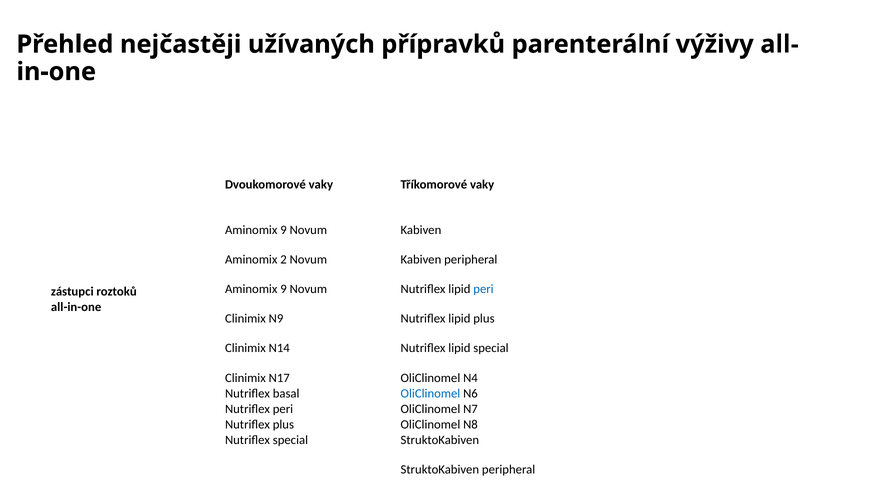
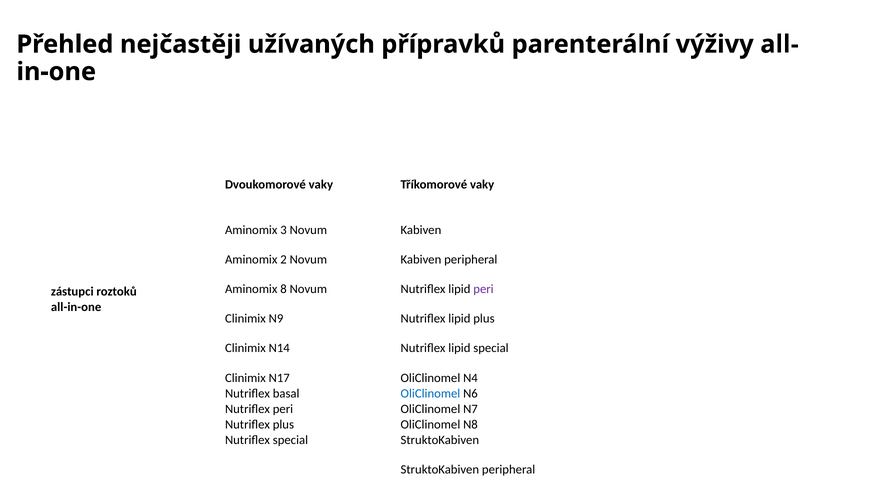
9 at (284, 230): 9 -> 3
9 at (284, 289): 9 -> 8
peri at (483, 289) colour: blue -> purple
